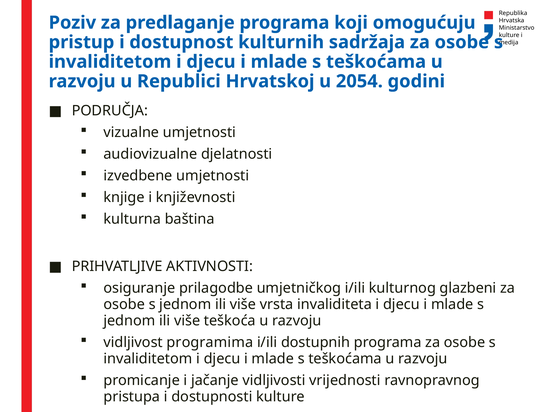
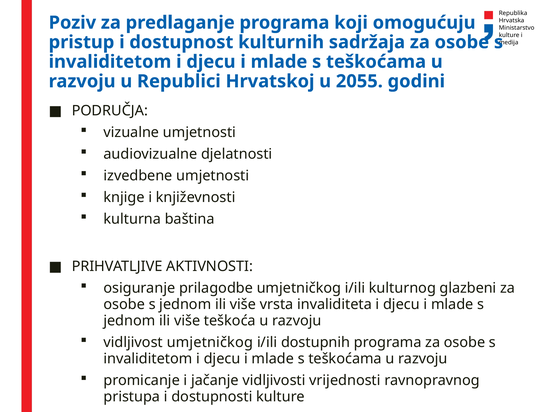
2054: 2054 -> 2055
vidljivost programima: programima -> umjetničkog
